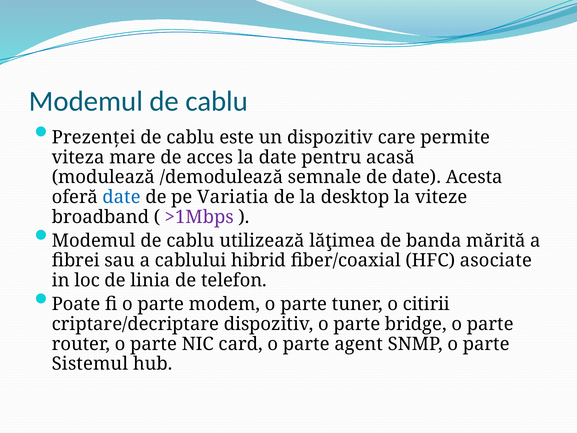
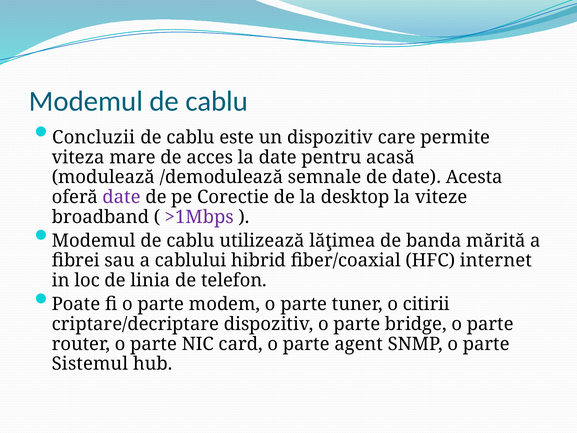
Prezenței: Prezenței -> Concluzii
date at (122, 197) colour: blue -> purple
Variatia: Variatia -> Corectie
asociate: asociate -> internet
